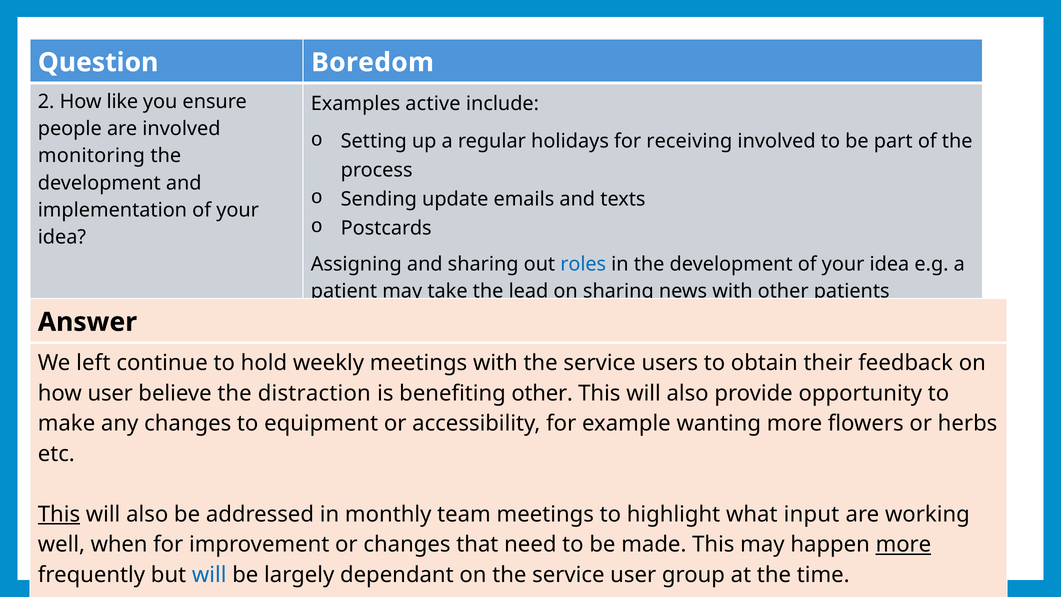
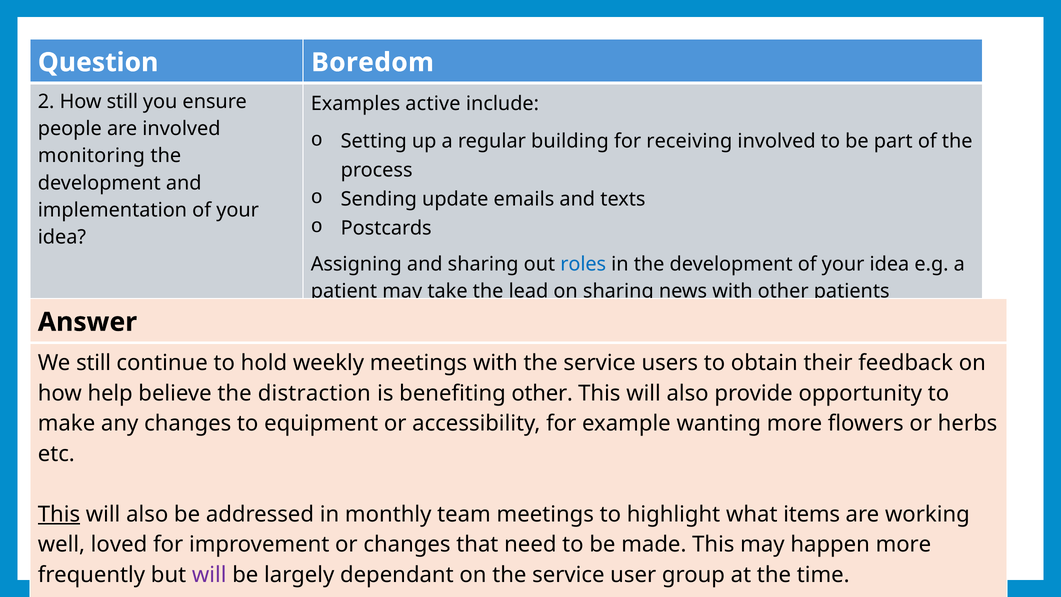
How like: like -> still
holidays: holidays -> building
We left: left -> still
how user: user -> help
input: input -> items
when: when -> loved
more at (903, 544) underline: present -> none
will at (209, 575) colour: blue -> purple
